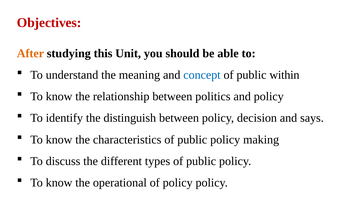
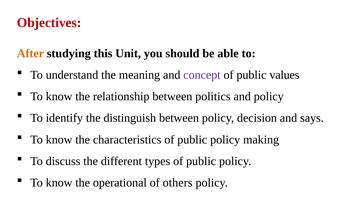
concept colour: blue -> purple
within: within -> values
of policy: policy -> others
